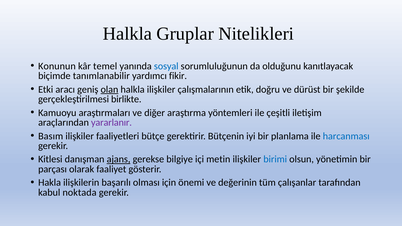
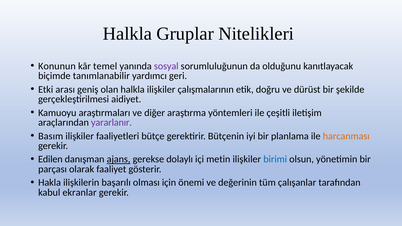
sosyal colour: blue -> purple
fikir: fikir -> geri
aracı: aracı -> arası
olan underline: present -> none
birlikte: birlikte -> aidiyet
harcanması colour: blue -> orange
Kitlesi: Kitlesi -> Edilen
bilgiye: bilgiye -> dolaylı
noktada: noktada -> ekranlar
